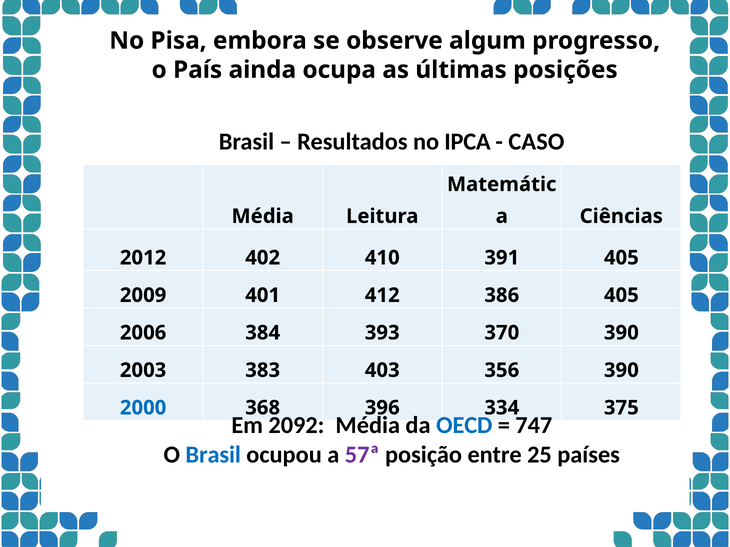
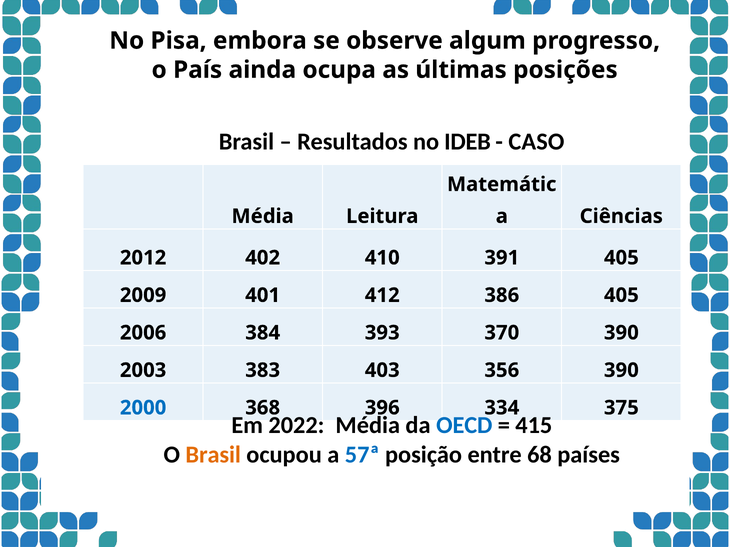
IPCA: IPCA -> IDEB
2092: 2092 -> 2022
747: 747 -> 415
Brasil at (213, 455) colour: blue -> orange
57ª colour: purple -> blue
25: 25 -> 68
